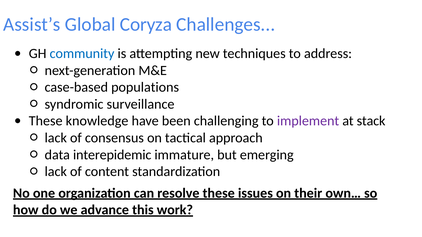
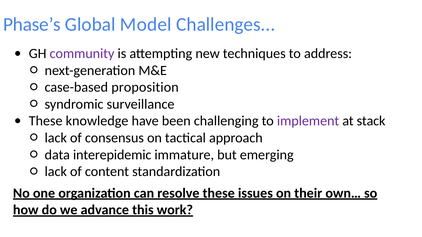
Assist’s: Assist’s -> Phase’s
Coryza: Coryza -> Model
community colour: blue -> purple
populations: populations -> proposition
